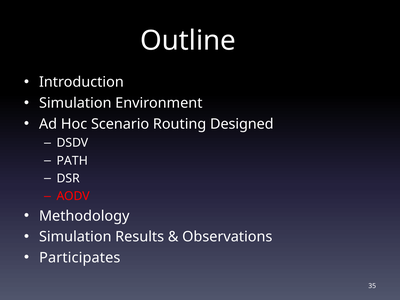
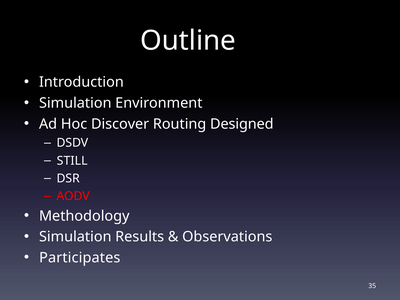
Scenario: Scenario -> Discover
PATH: PATH -> STILL
